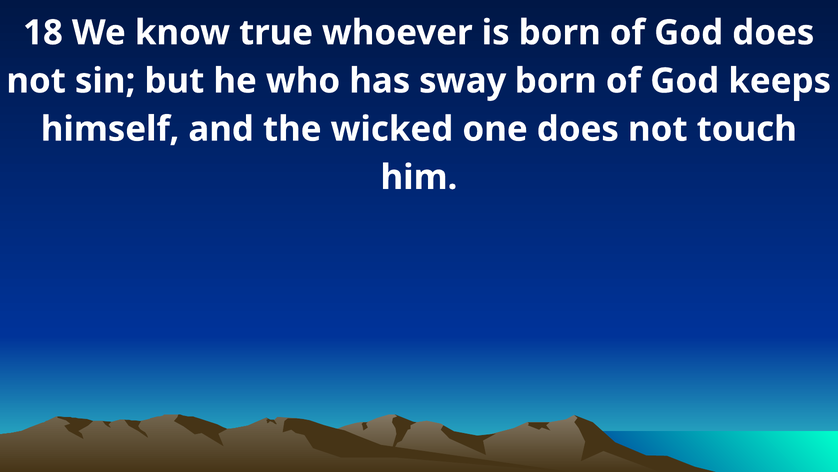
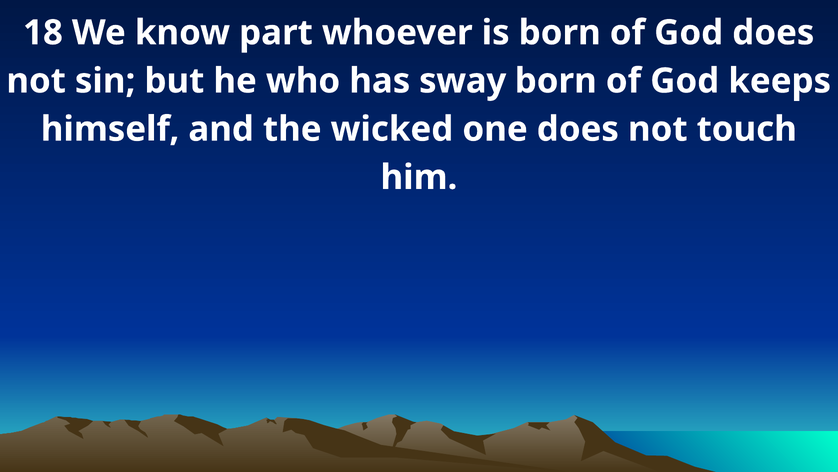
true: true -> part
